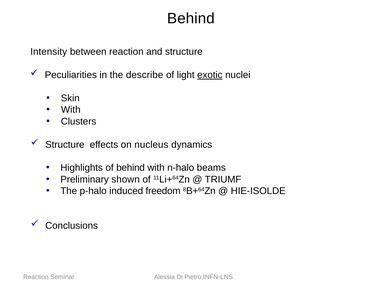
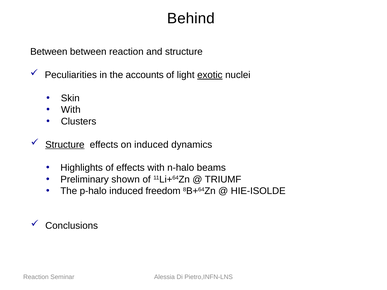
Intensity at (49, 52): Intensity -> Between
describe: describe -> accounts
Structure at (65, 145) underline: none -> present
on nucleus: nucleus -> induced
of behind: behind -> effects
